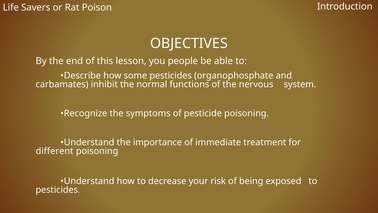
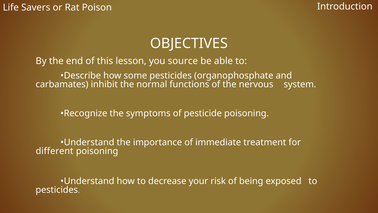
people: people -> source
